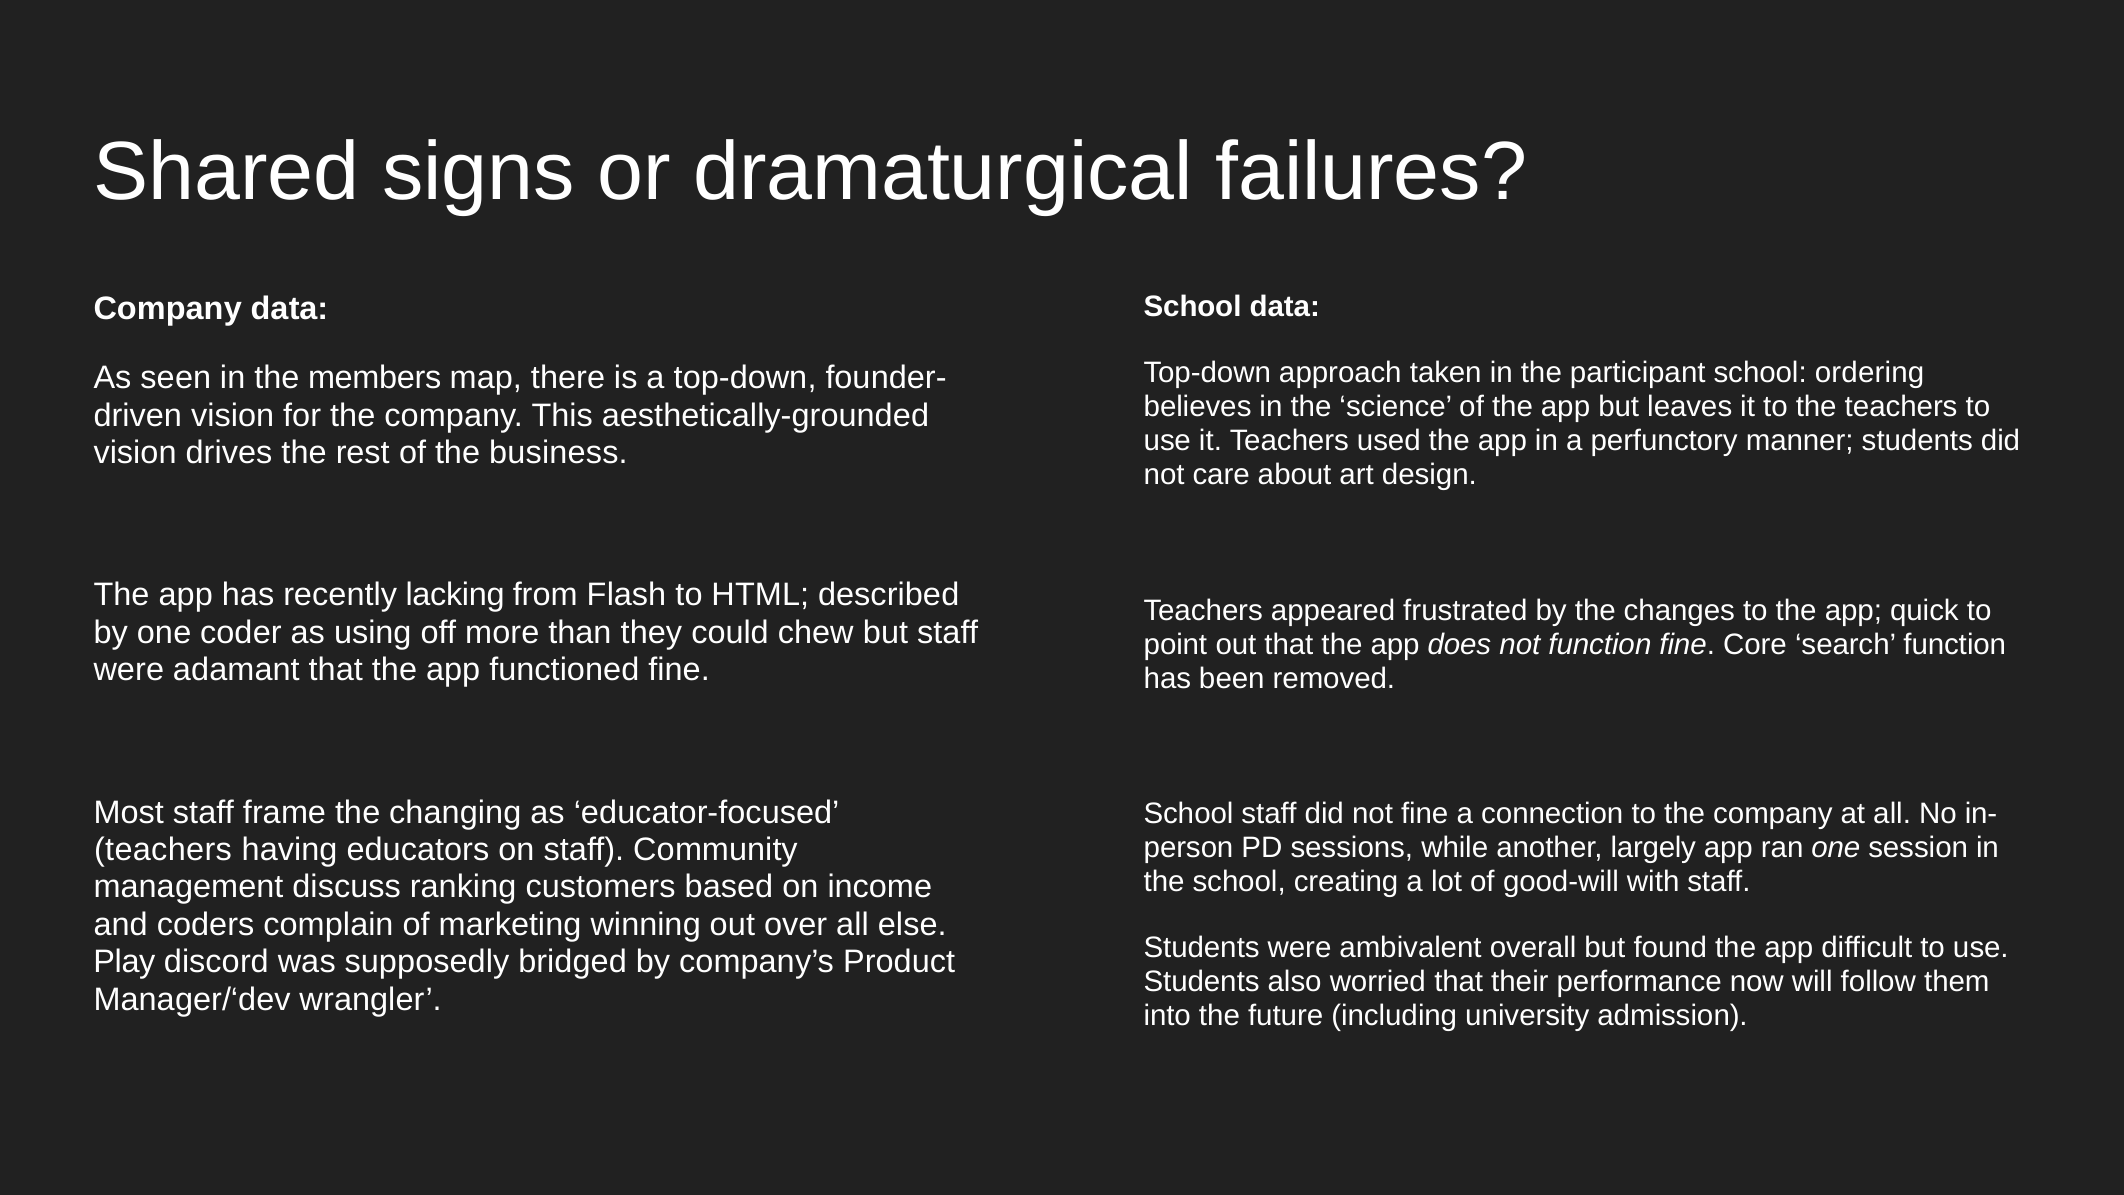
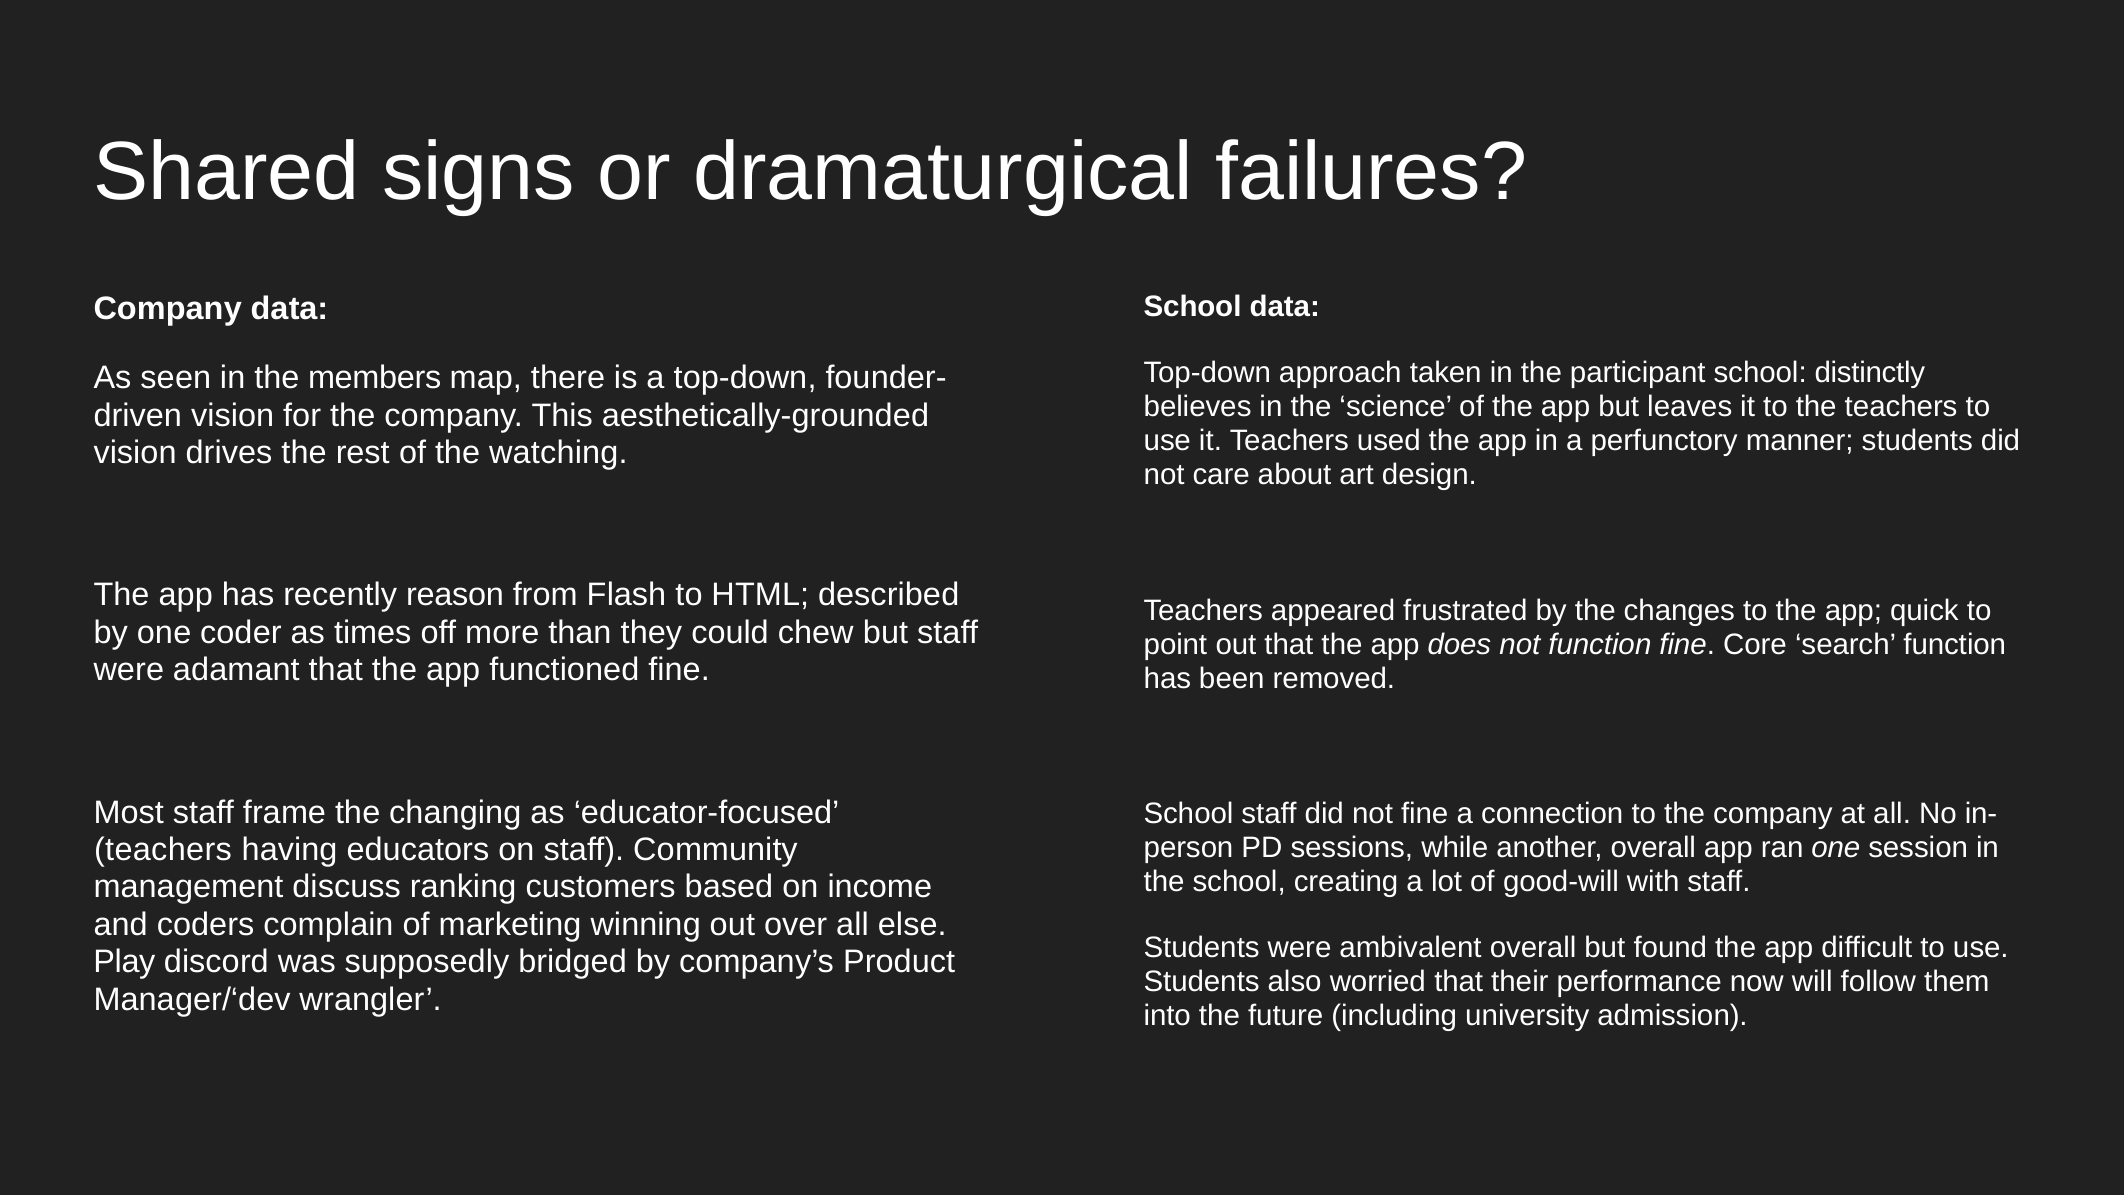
ordering: ordering -> distinctly
business: business -> watching
lacking: lacking -> reason
using: using -> times
another largely: largely -> overall
